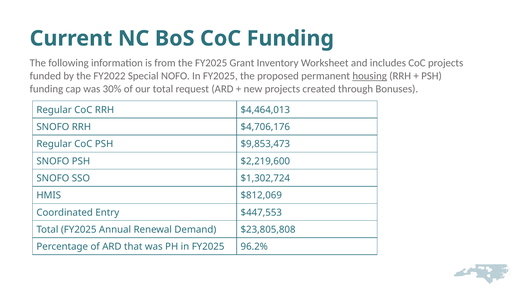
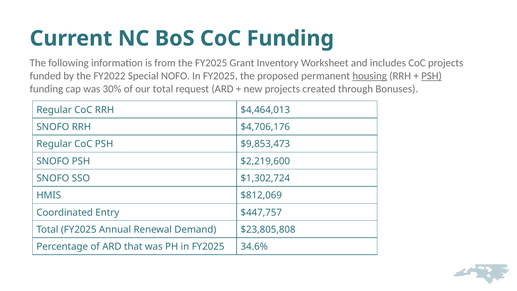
PSH at (432, 76) underline: none -> present
$447,553: $447,553 -> $447,757
96.2%: 96.2% -> 34.6%
